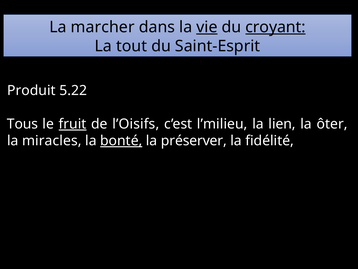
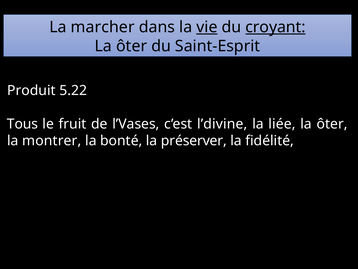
tout at (132, 46): tout -> ôter
fruit underline: present -> none
l’Oisifs: l’Oisifs -> l’Vases
l’milieu: l’milieu -> l’divine
lien: lien -> liée
miracles: miracles -> montrer
bonté underline: present -> none
